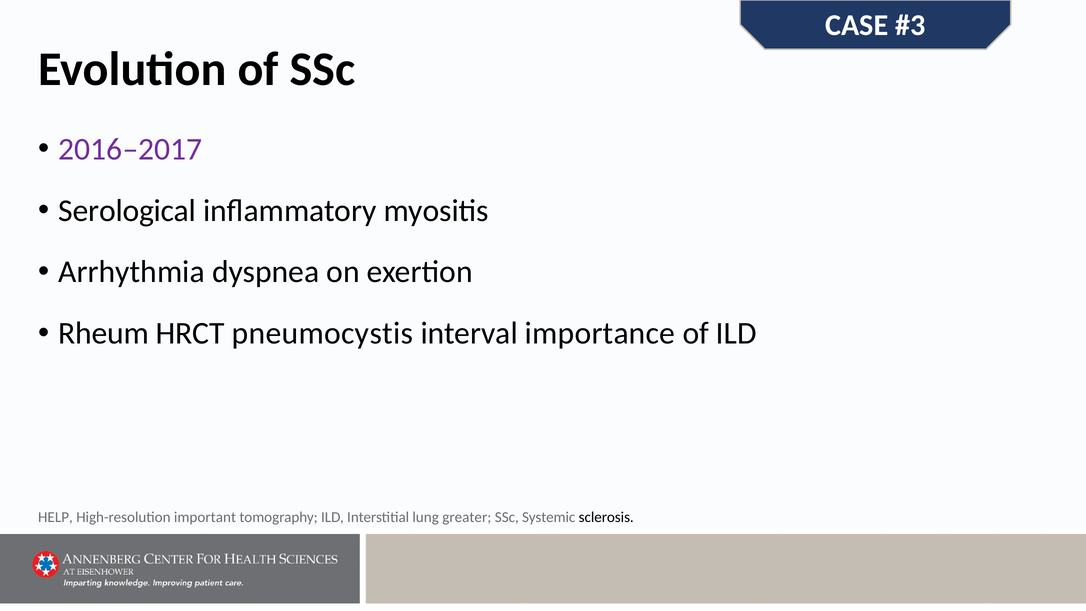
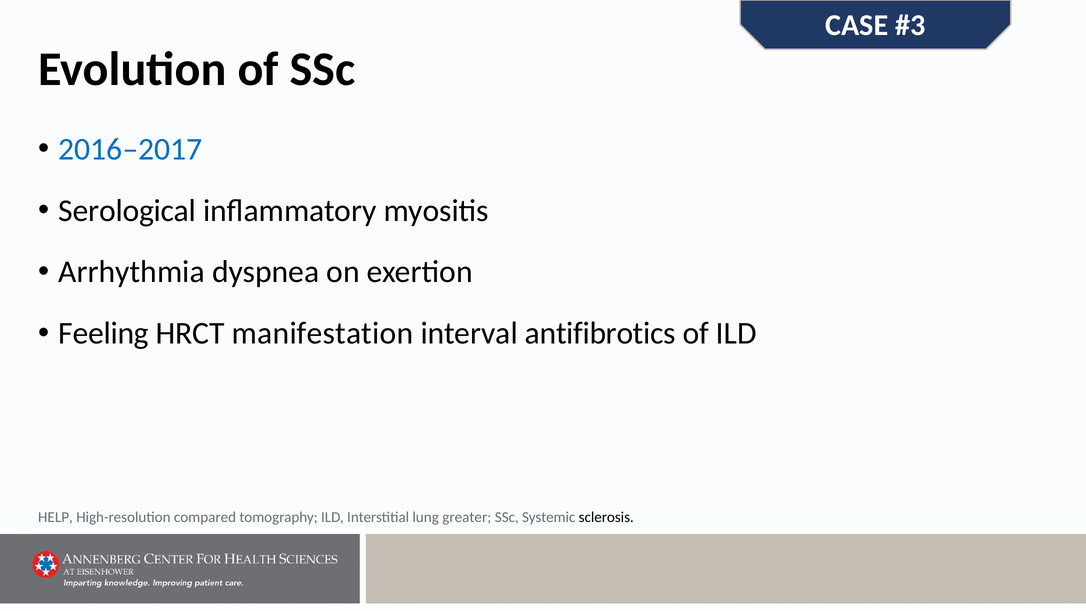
2016–2017 colour: purple -> blue
Rheum: Rheum -> Feeling
pneumocystis: pneumocystis -> manifestation
importance: importance -> antifibrotics
important: important -> compared
